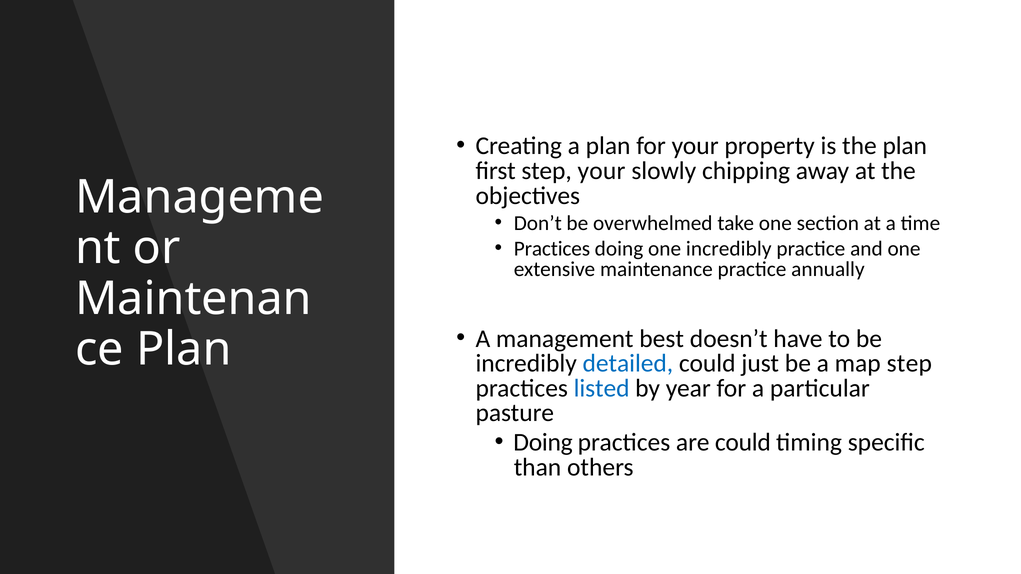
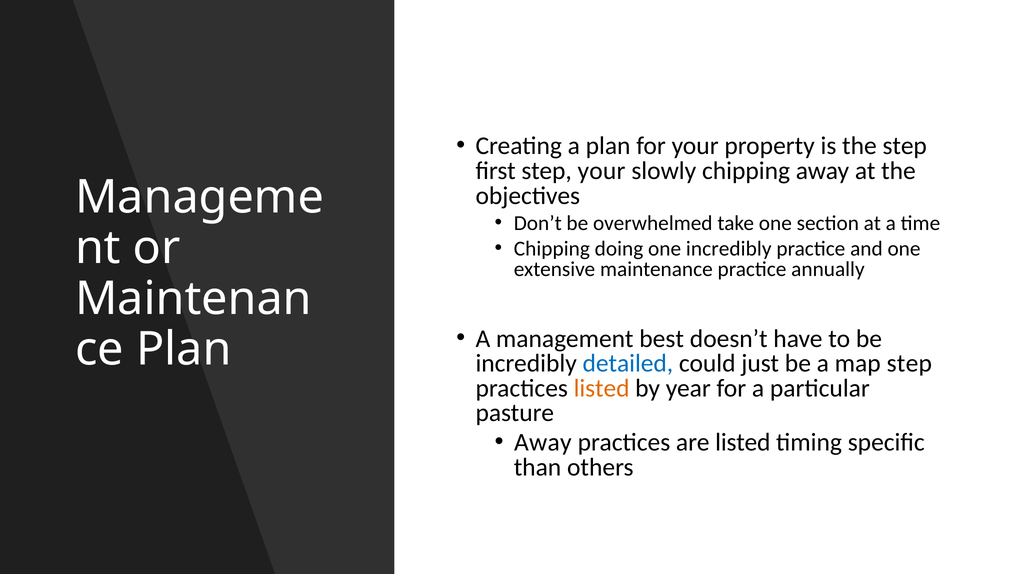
the plan: plan -> step
Practices at (552, 249): Practices -> Chipping
listed at (602, 388) colour: blue -> orange
Doing at (543, 443): Doing -> Away
are could: could -> listed
